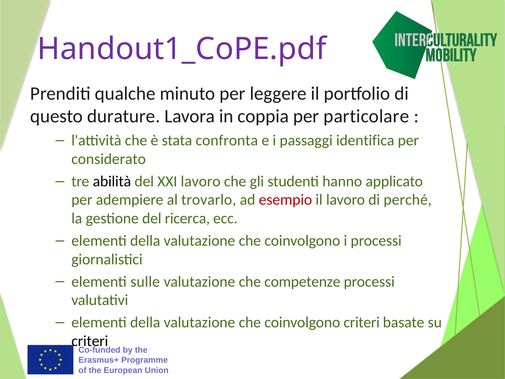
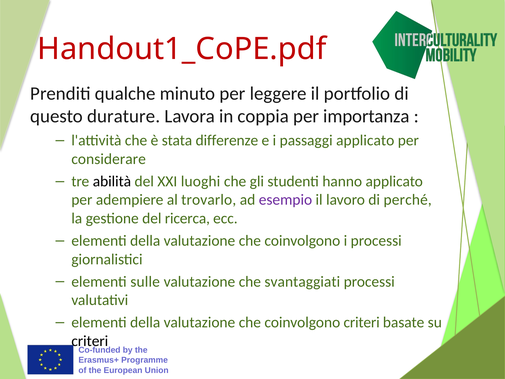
Handout1_CoPE.pdf colour: purple -> red
particolare: particolare -> importanza
confronta: confronta -> differenze
passaggi identifica: identifica -> applicato
considerato: considerato -> considerare
XXI lavoro: lavoro -> luoghi
esempio colour: red -> purple
competenze: competenze -> svantaggiati
